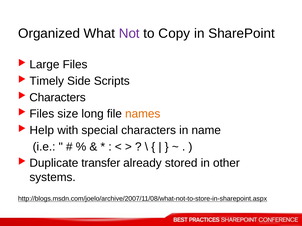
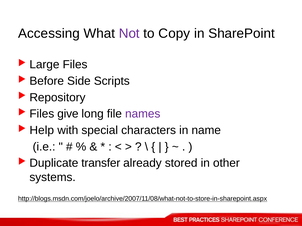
Organized: Organized -> Accessing
Timely: Timely -> Before
Characters at (58, 98): Characters -> Repository
size: size -> give
names colour: orange -> purple
